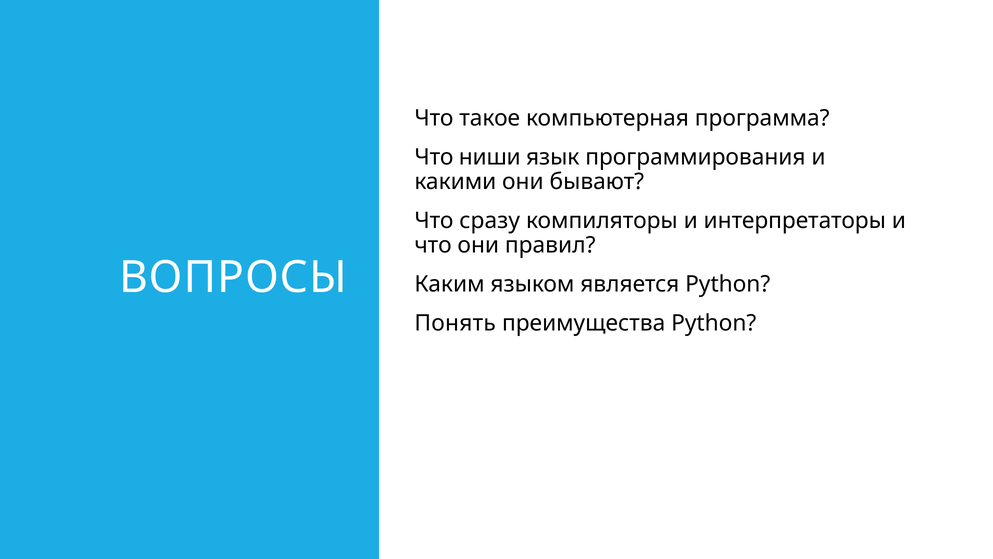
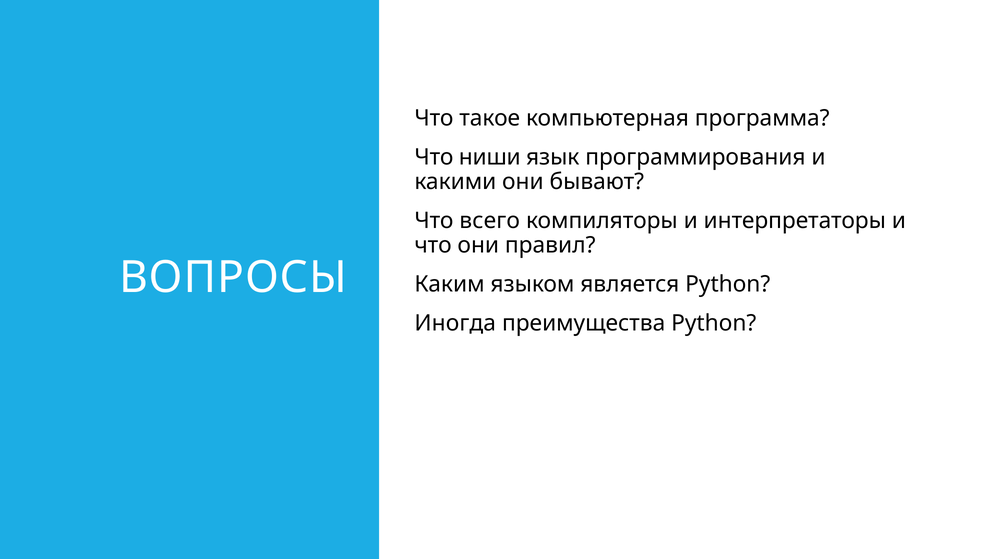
сразу: сразу -> всего
Понять: Понять -> Иногда
